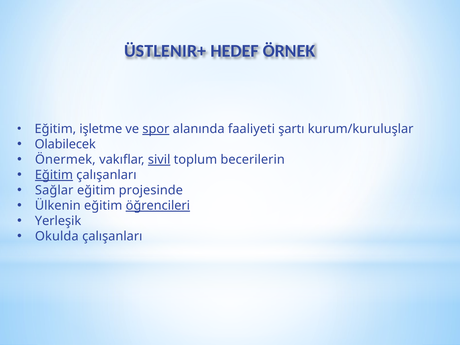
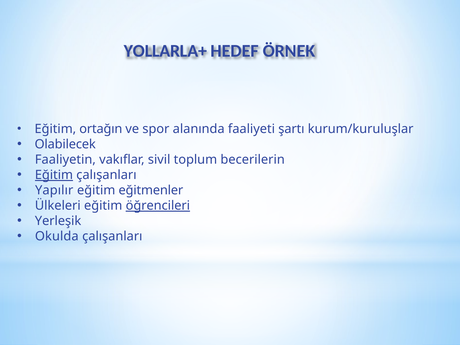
ÜSTLENIR+: ÜSTLENIR+ -> YOLLARLA+
işletme: işletme -> ortağın
spor underline: present -> none
Önermek: Önermek -> Faaliyetin
sivil underline: present -> none
Sağlar: Sağlar -> Yapılır
projesinde: projesinde -> eğitmenler
Ülkenin: Ülkenin -> Ülkeleri
